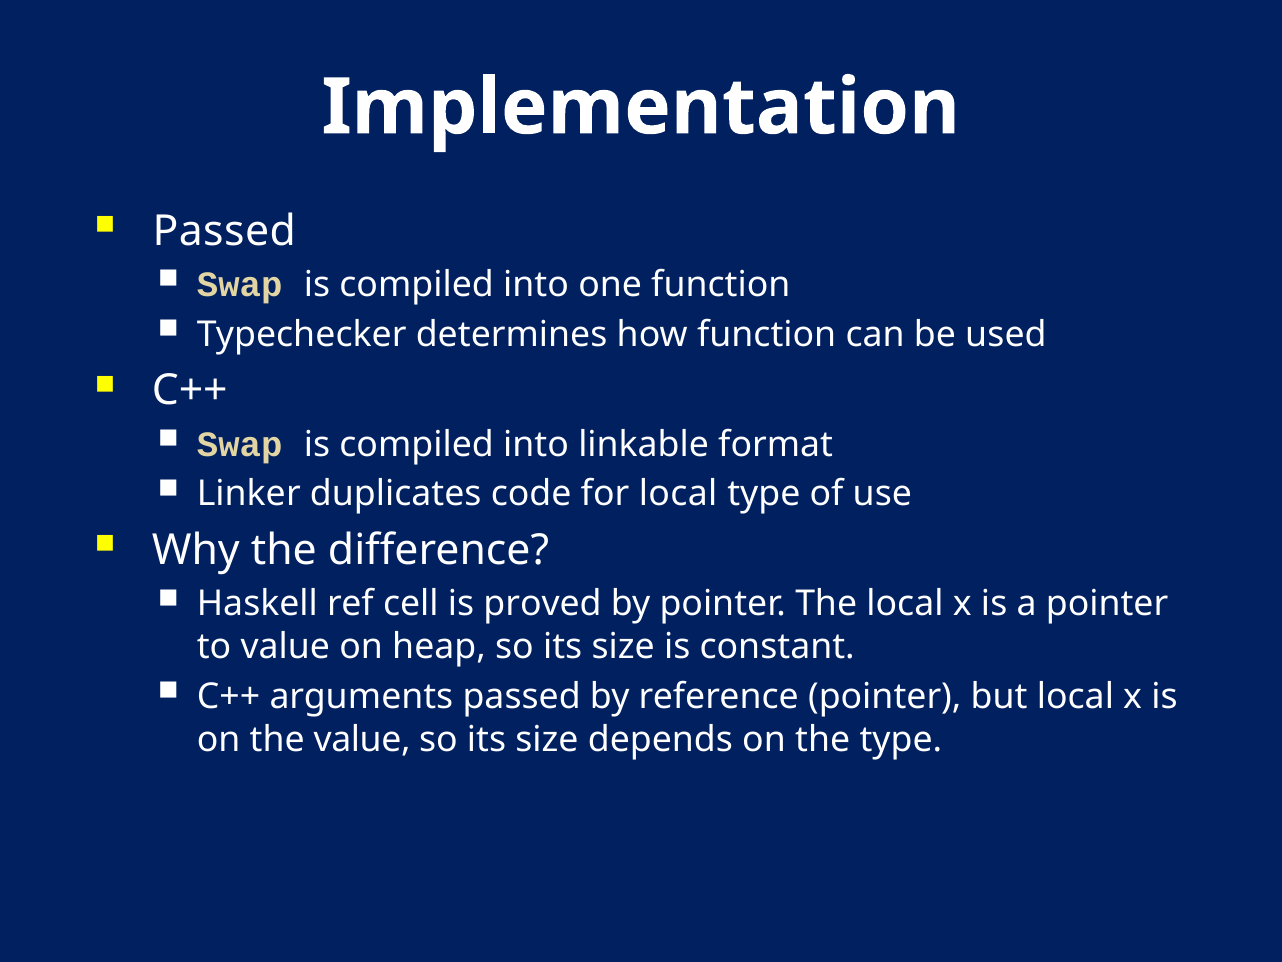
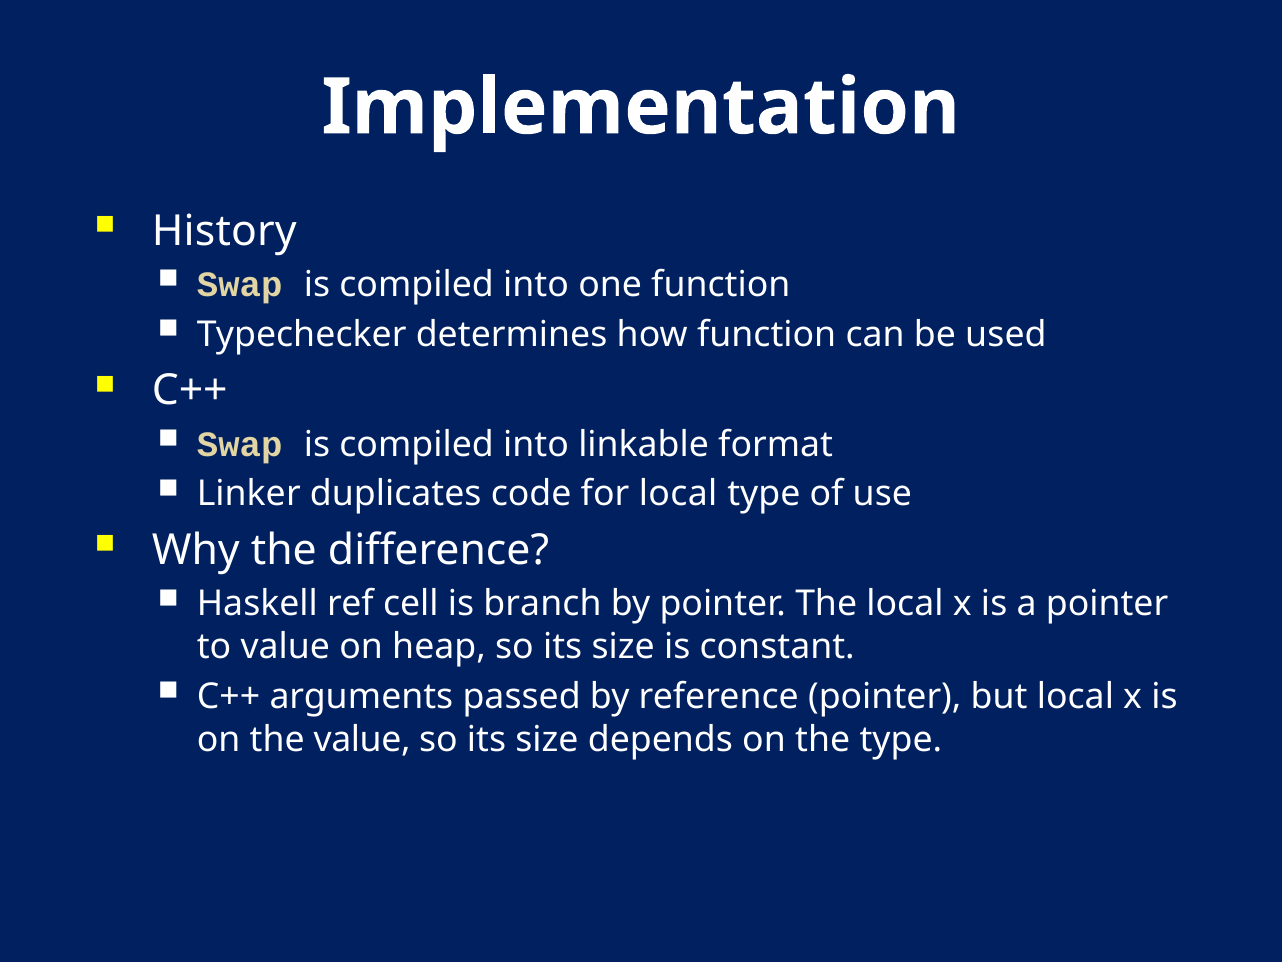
Passed at (224, 231): Passed -> History
proved: proved -> branch
